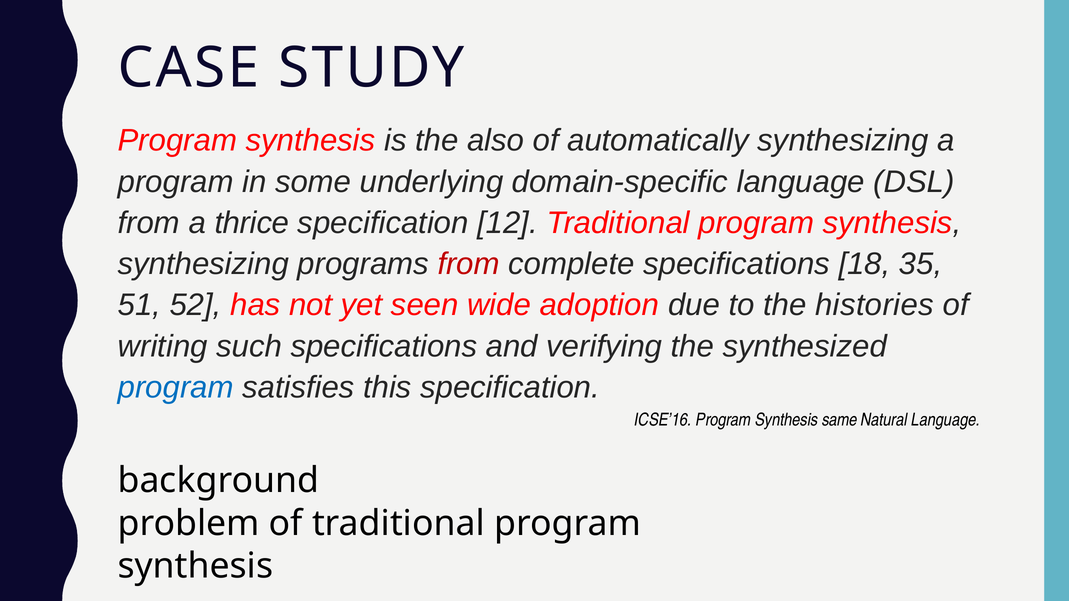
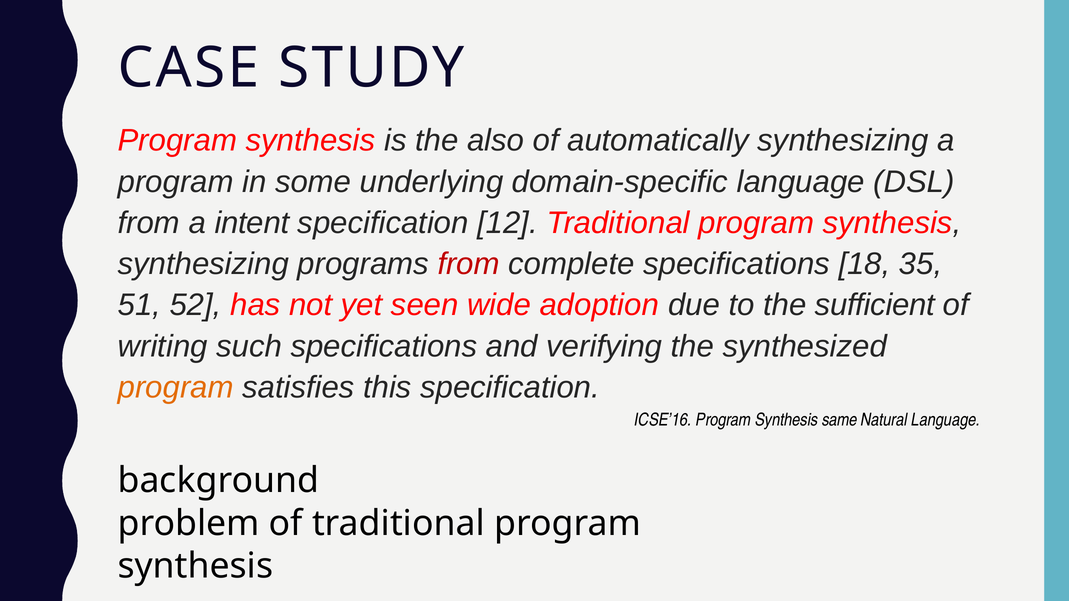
thrice: thrice -> intent
histories: histories -> sufficient
program at (176, 388) colour: blue -> orange
